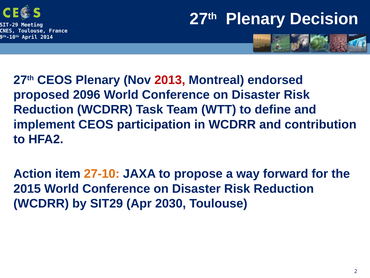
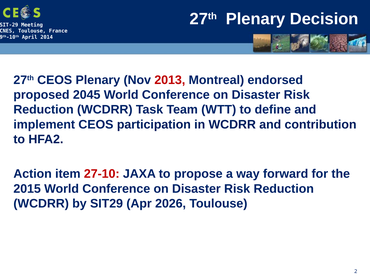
2096: 2096 -> 2045
27-10 colour: orange -> red
2030: 2030 -> 2026
